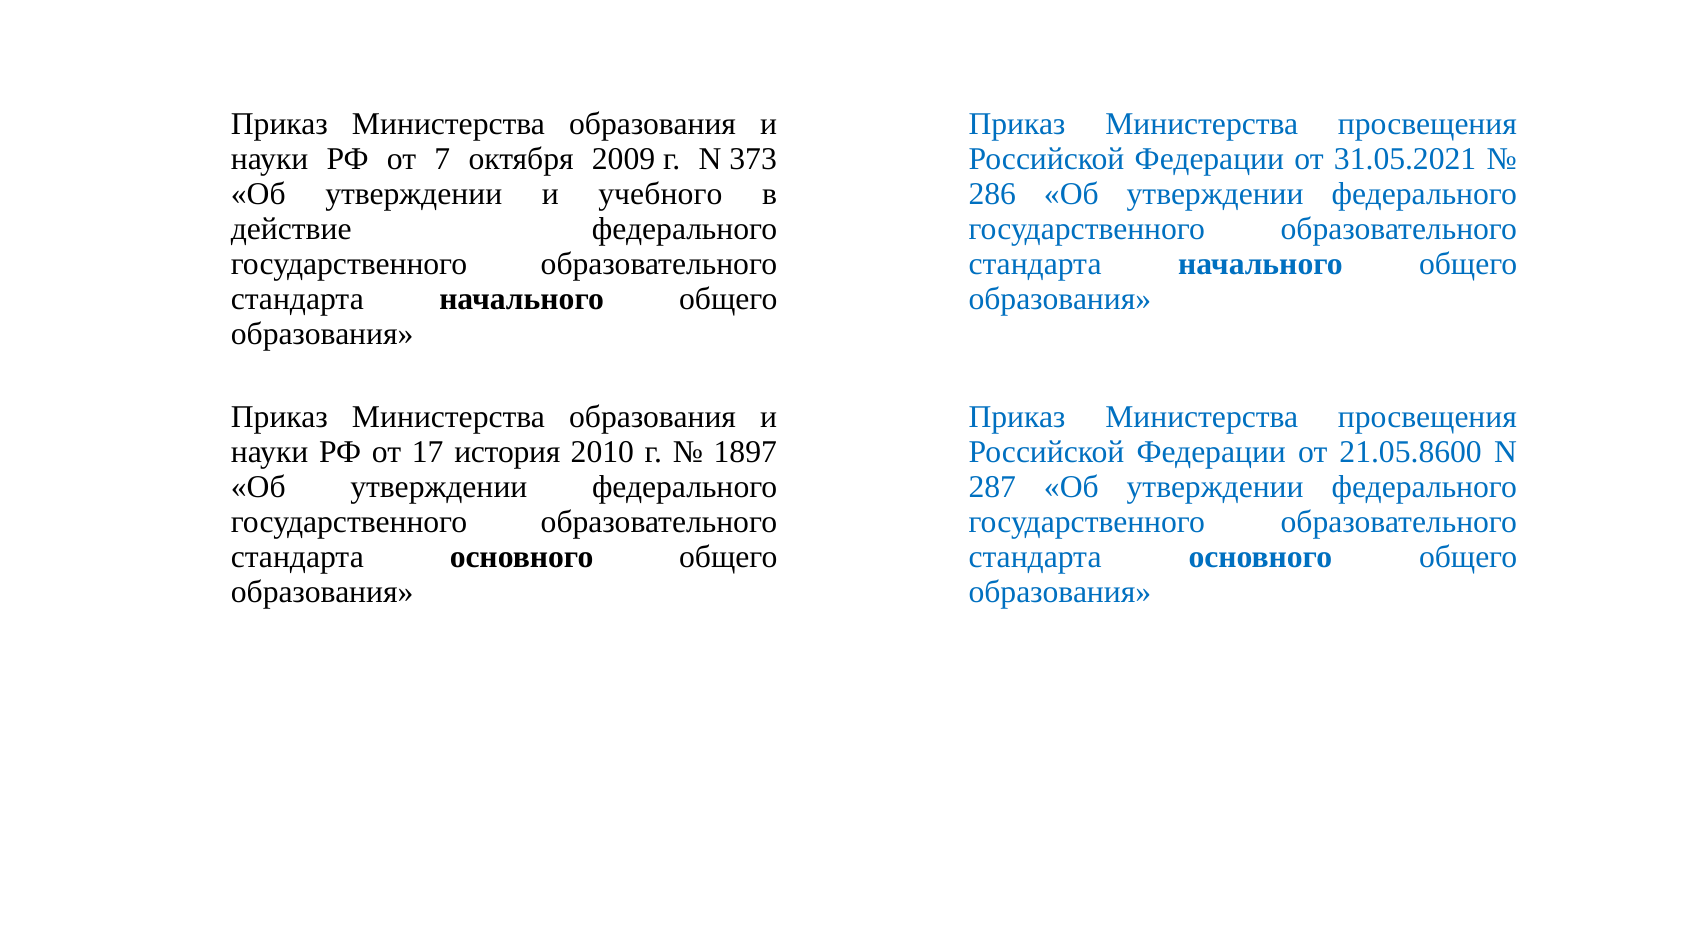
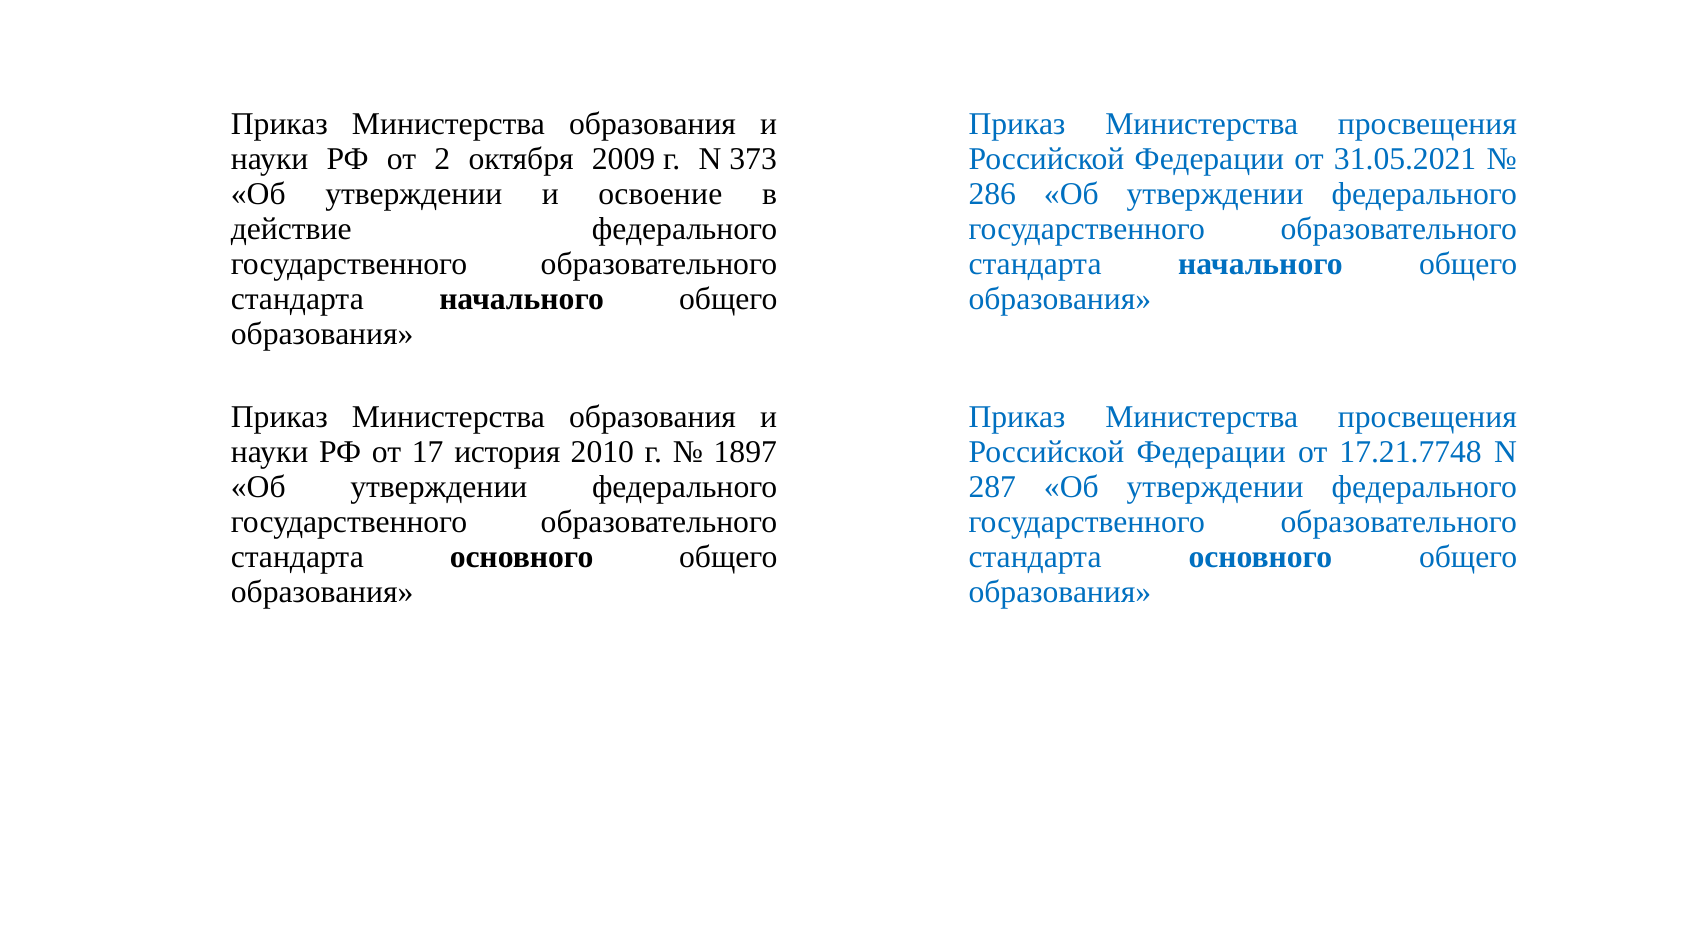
7: 7 -> 2
учебного: учебного -> освоение
21.05.8600: 21.05.8600 -> 17.21.7748
